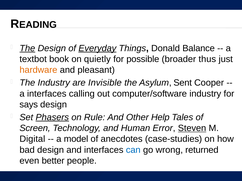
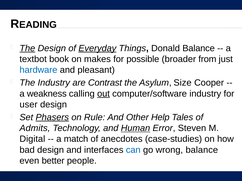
quietly: quietly -> makes
thus: thus -> from
hardware colour: orange -> blue
Invisible: Invisible -> Contrast
Sent: Sent -> Size
a interfaces: interfaces -> weakness
out underline: none -> present
says: says -> user
Screen: Screen -> Admits
Human underline: none -> present
Steven underline: present -> none
model: model -> match
wrong returned: returned -> balance
